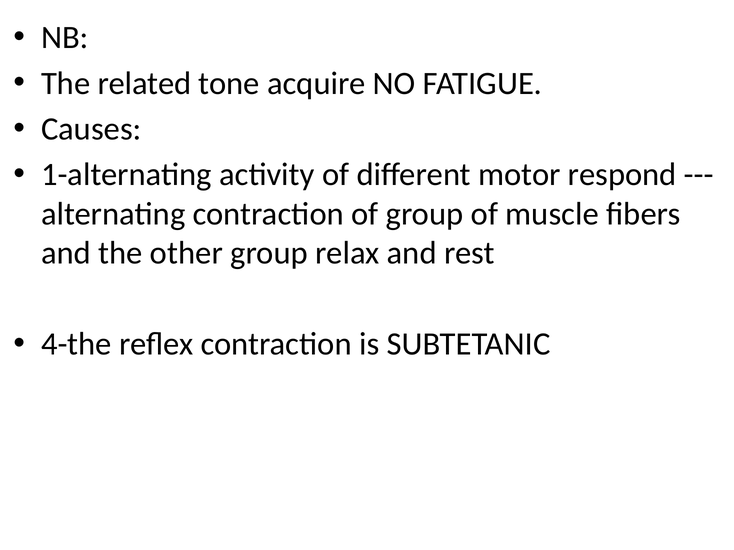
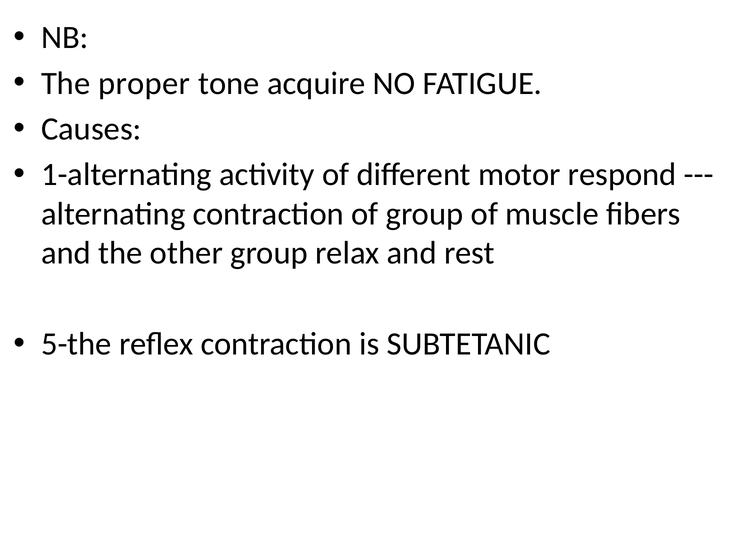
related: related -> proper
4-the: 4-the -> 5-the
